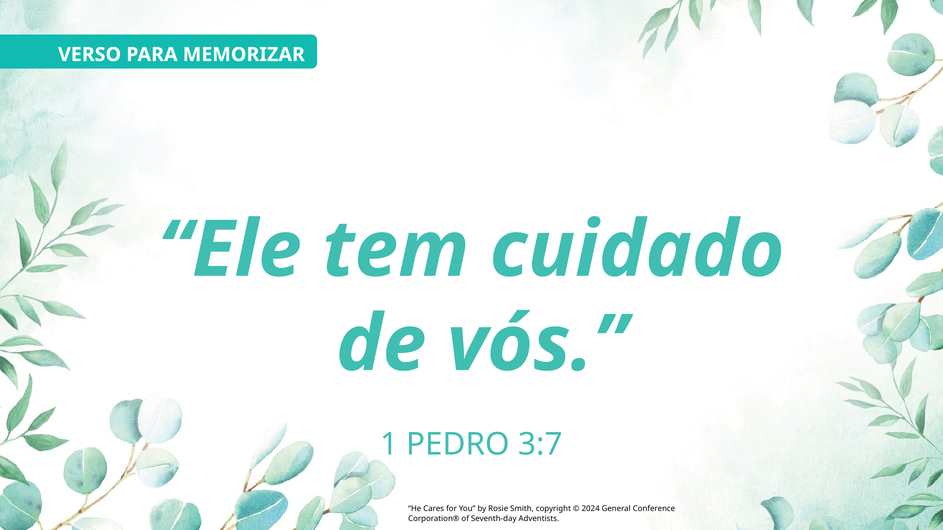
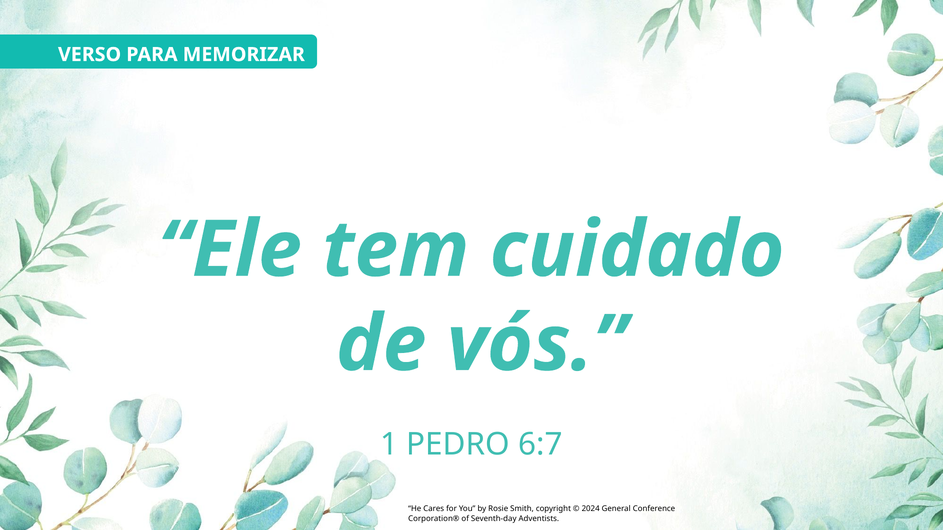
3:7: 3:7 -> 6:7
